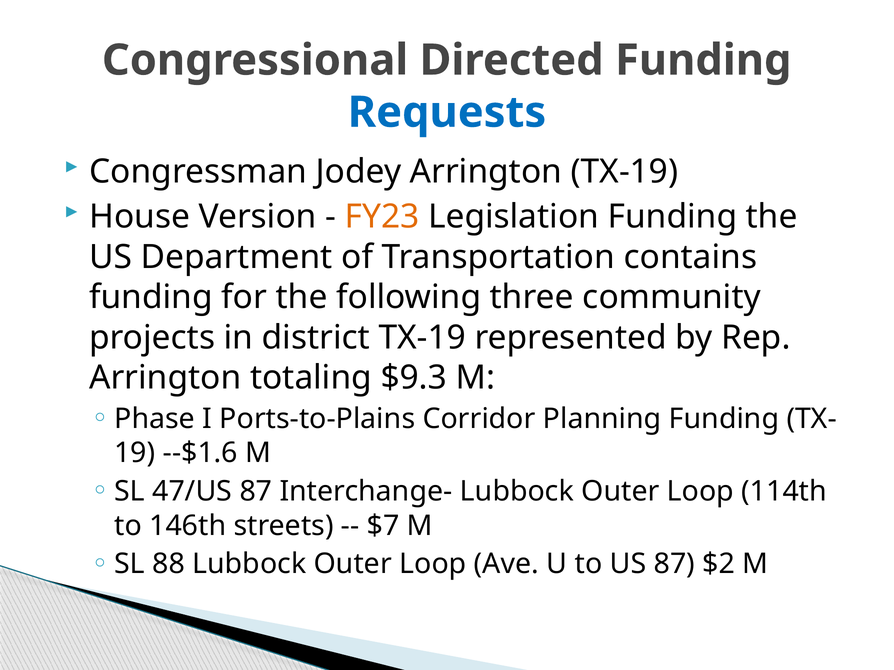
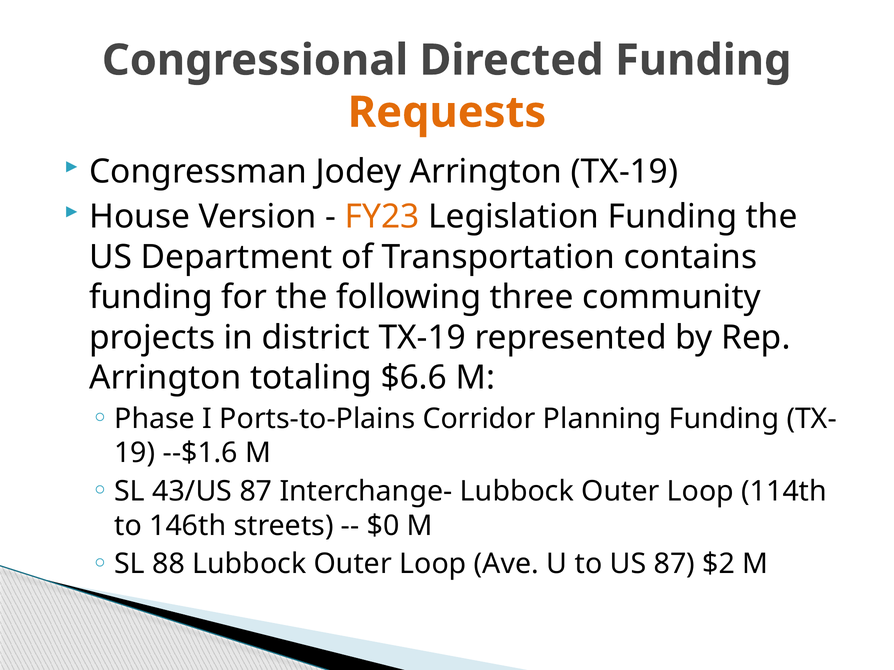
Requests colour: blue -> orange
$9.3: $9.3 -> $6.6
47/US: 47/US -> 43/US
$7: $7 -> $0
